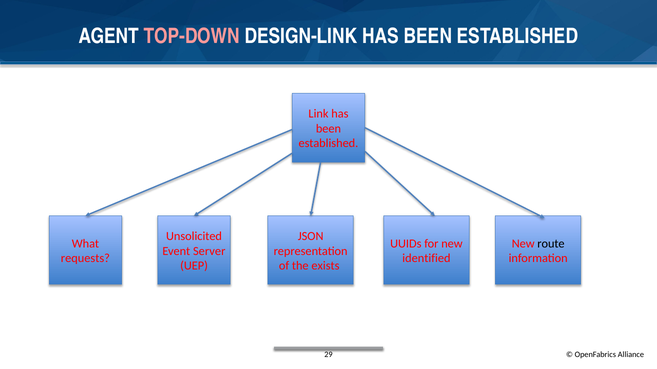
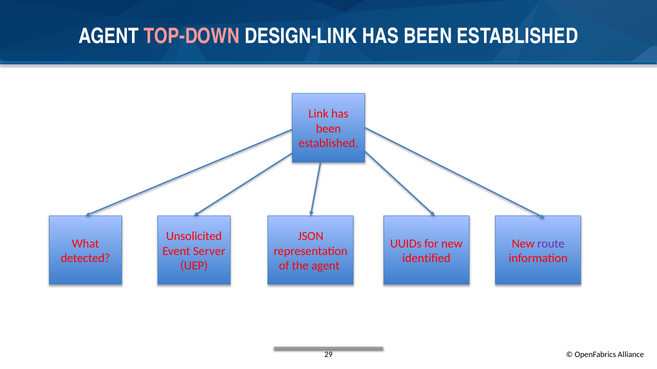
route colour: black -> purple
requests: requests -> detected
the exists: exists -> agent
